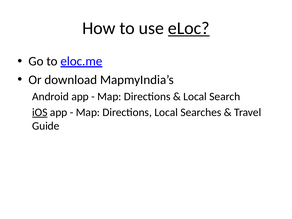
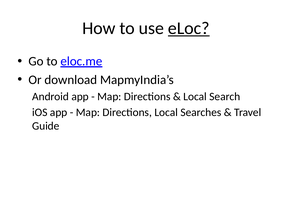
iOS underline: present -> none
